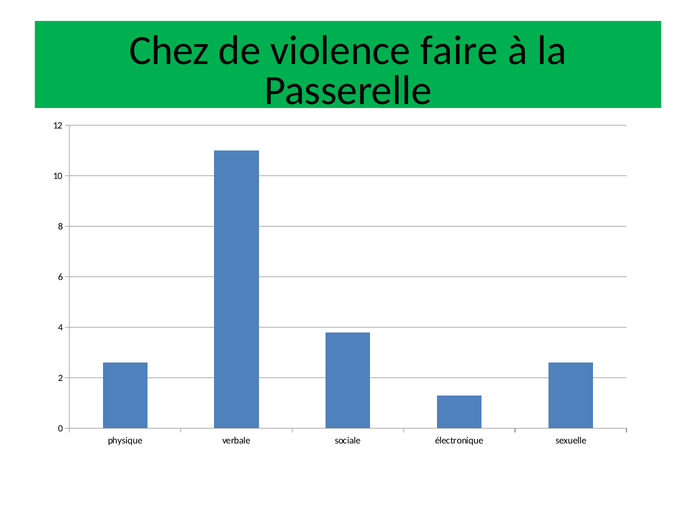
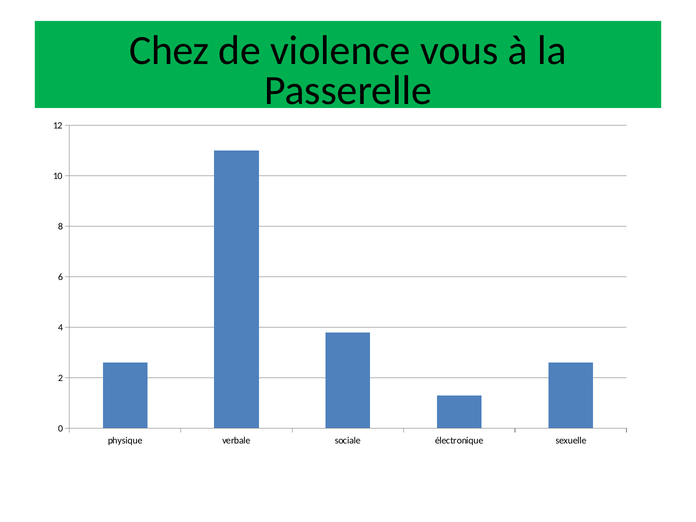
faire: faire -> vous
